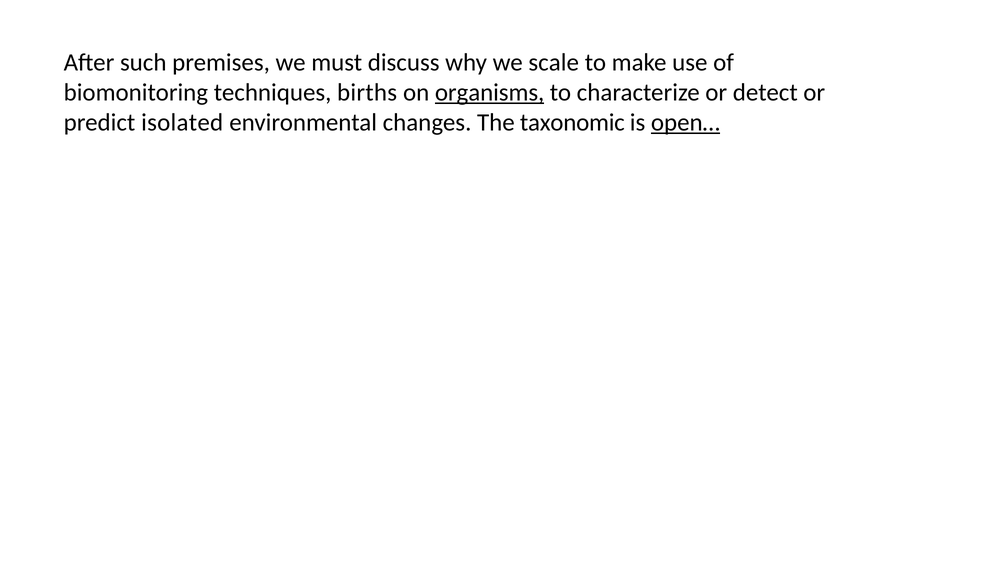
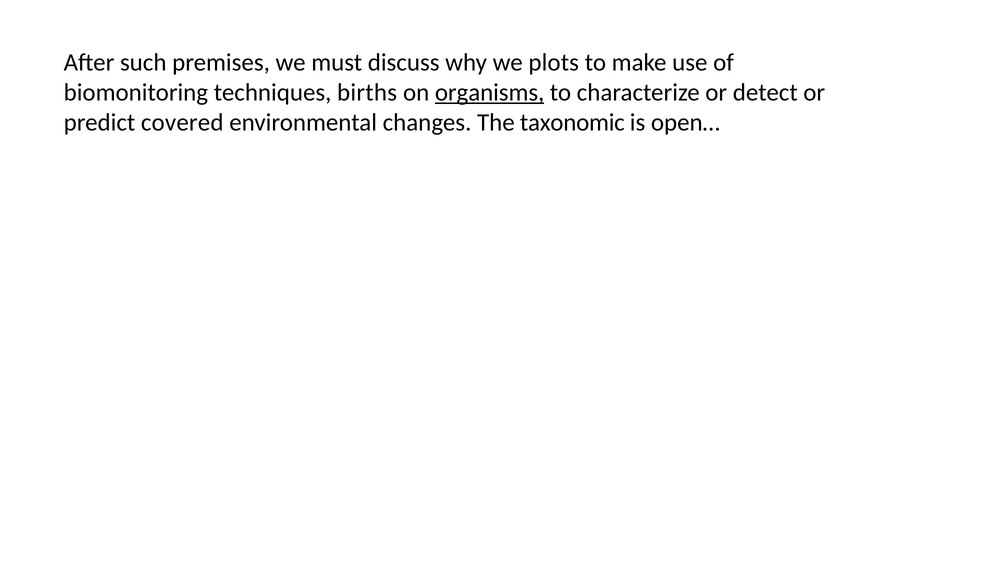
scale: scale -> plots
isolated: isolated -> covered
open… underline: present -> none
